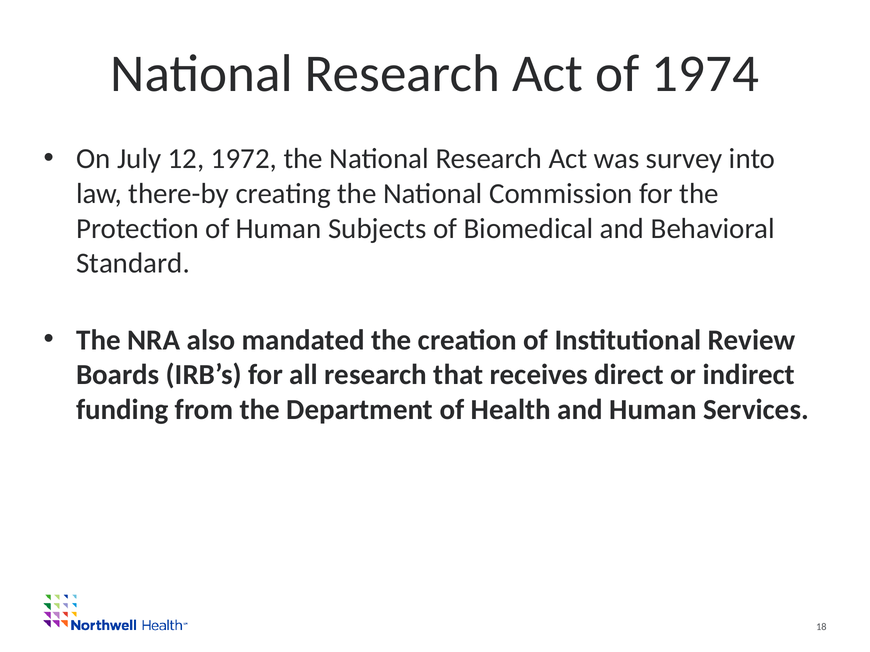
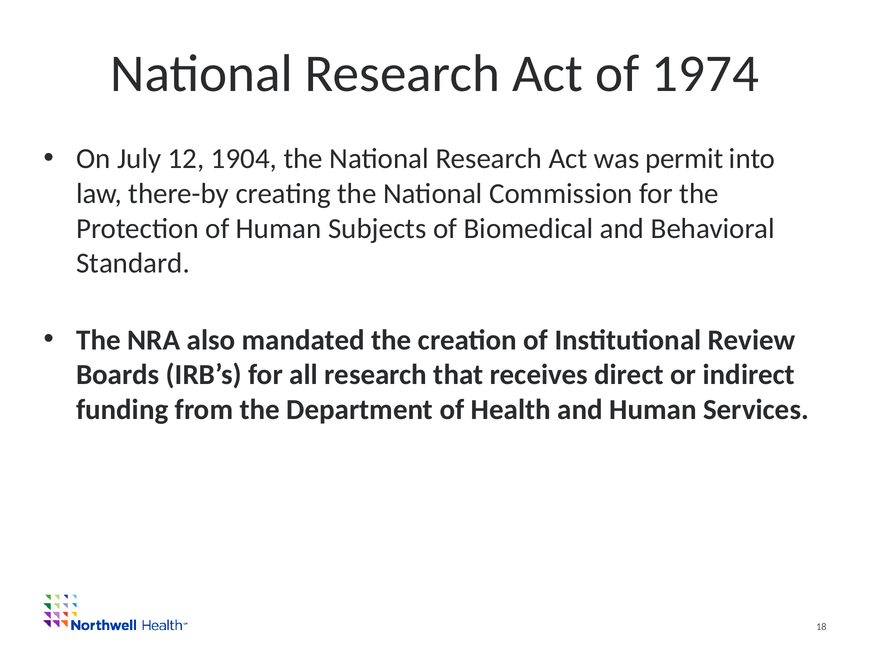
1972: 1972 -> 1904
survey: survey -> permit
